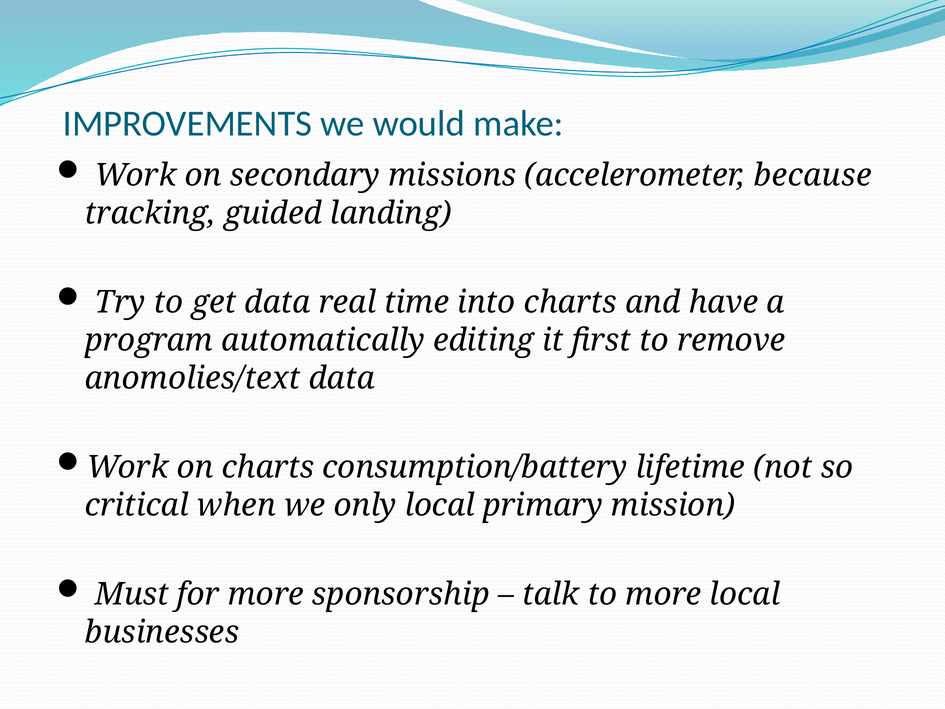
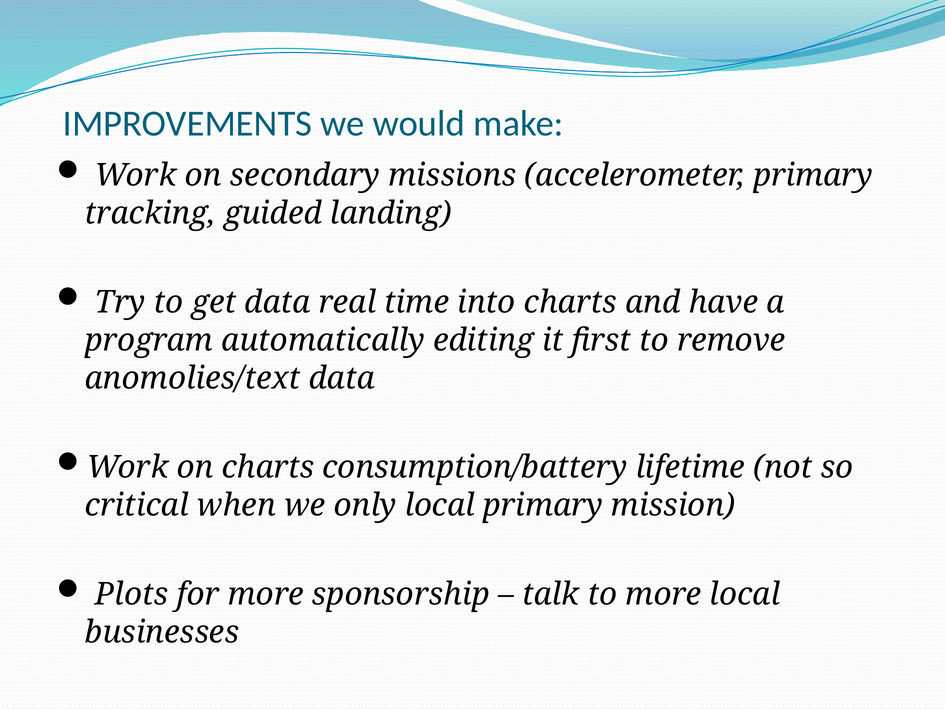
accelerometer because: because -> primary
Must: Must -> Plots
